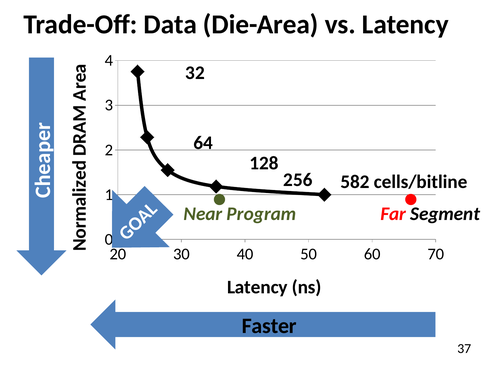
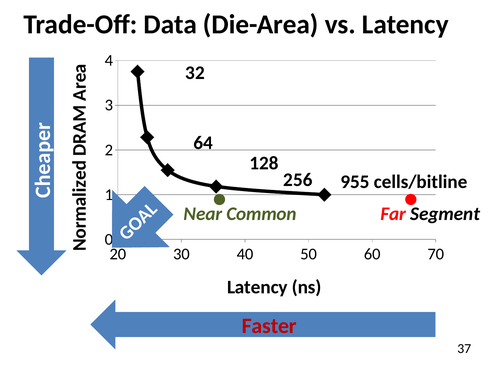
582: 582 -> 955
Program: Program -> Common
Faster colour: black -> red
